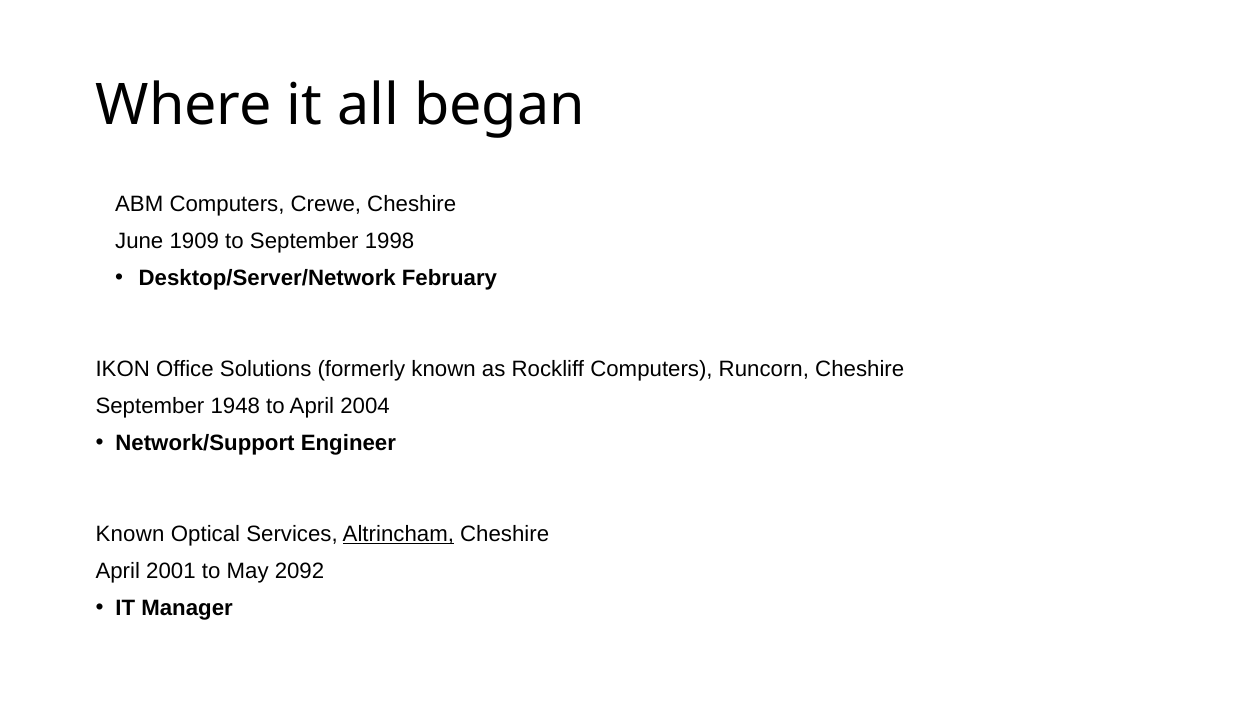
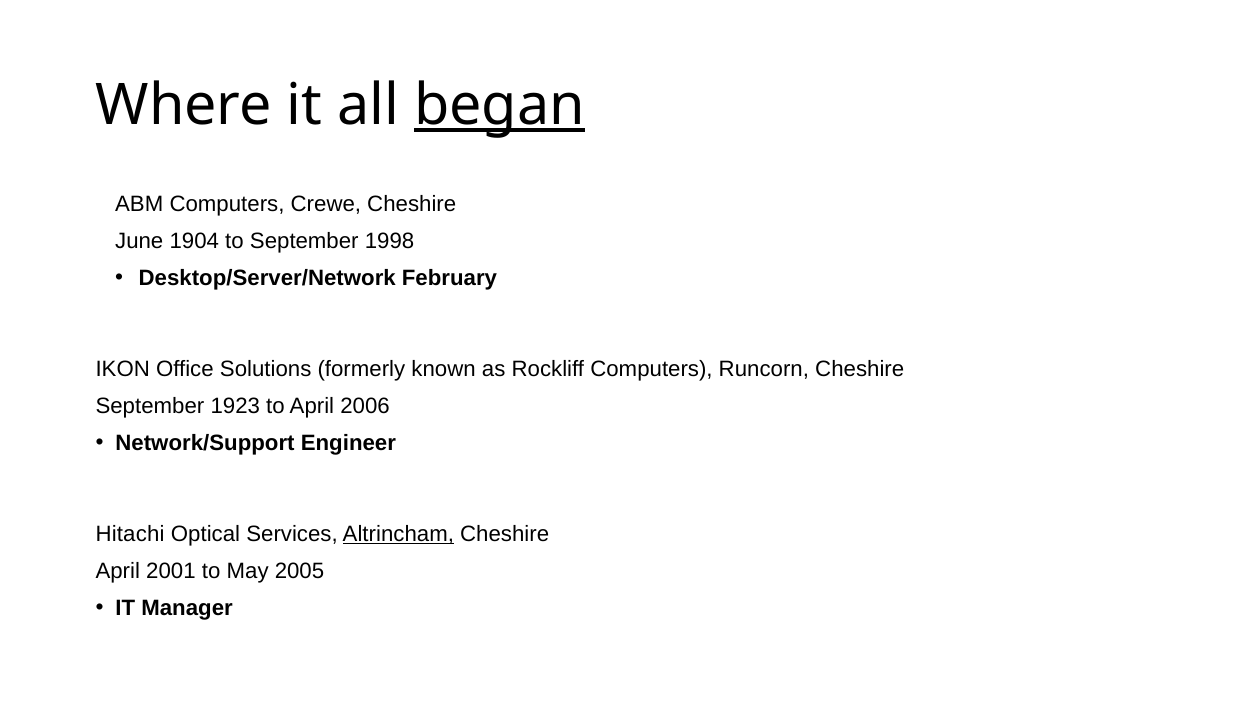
began underline: none -> present
1909: 1909 -> 1904
1948: 1948 -> 1923
2004: 2004 -> 2006
Known at (130, 534): Known -> Hitachi
2092: 2092 -> 2005
